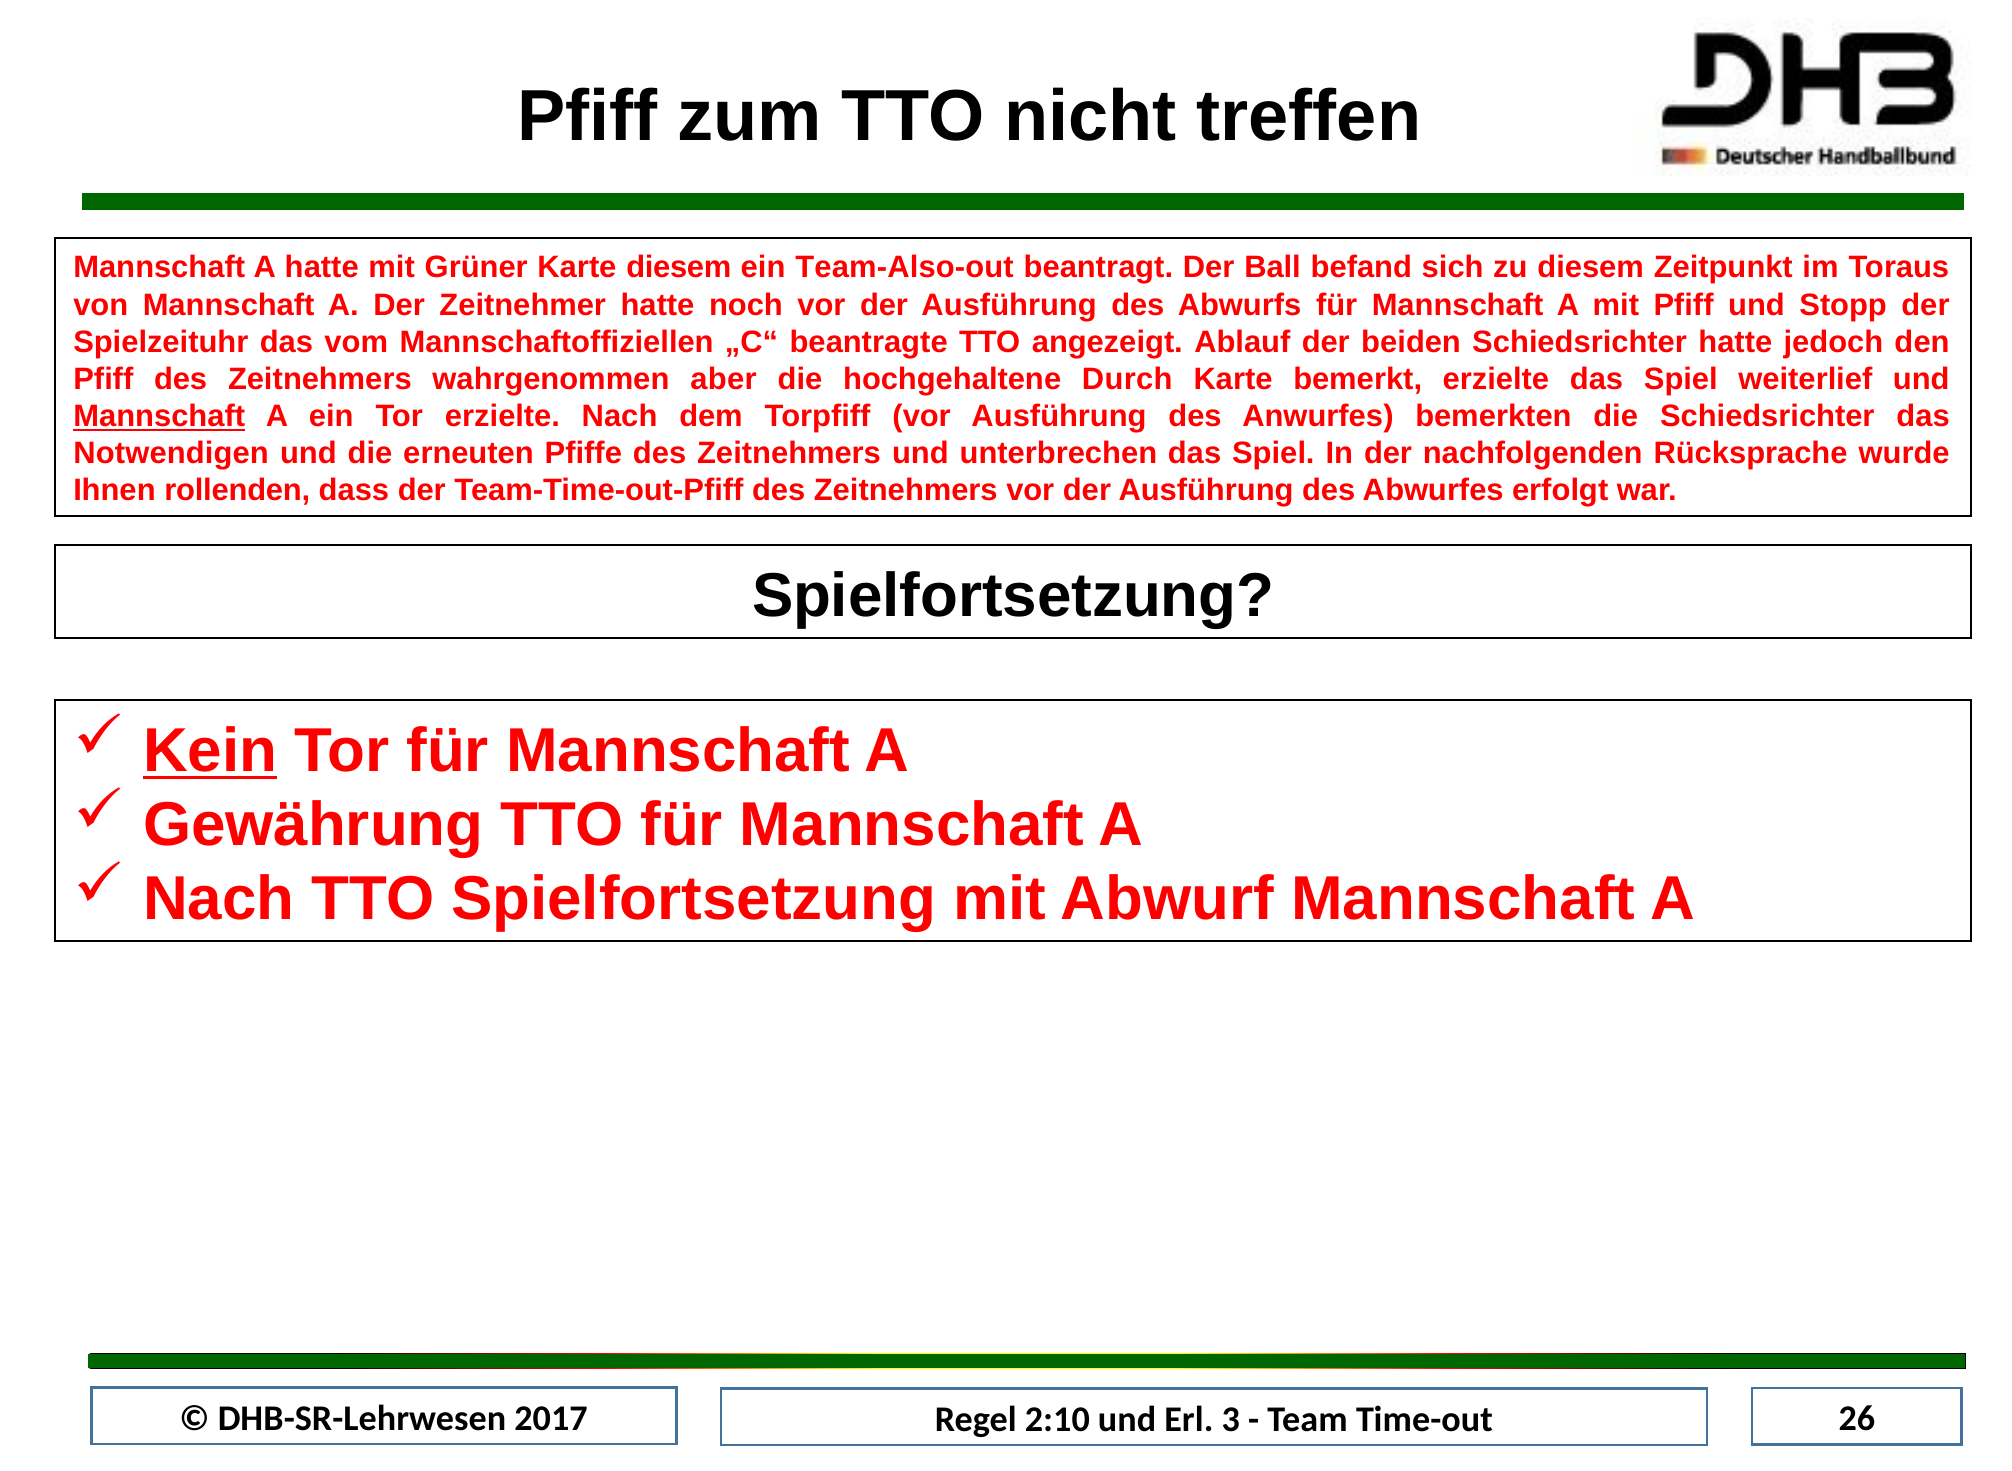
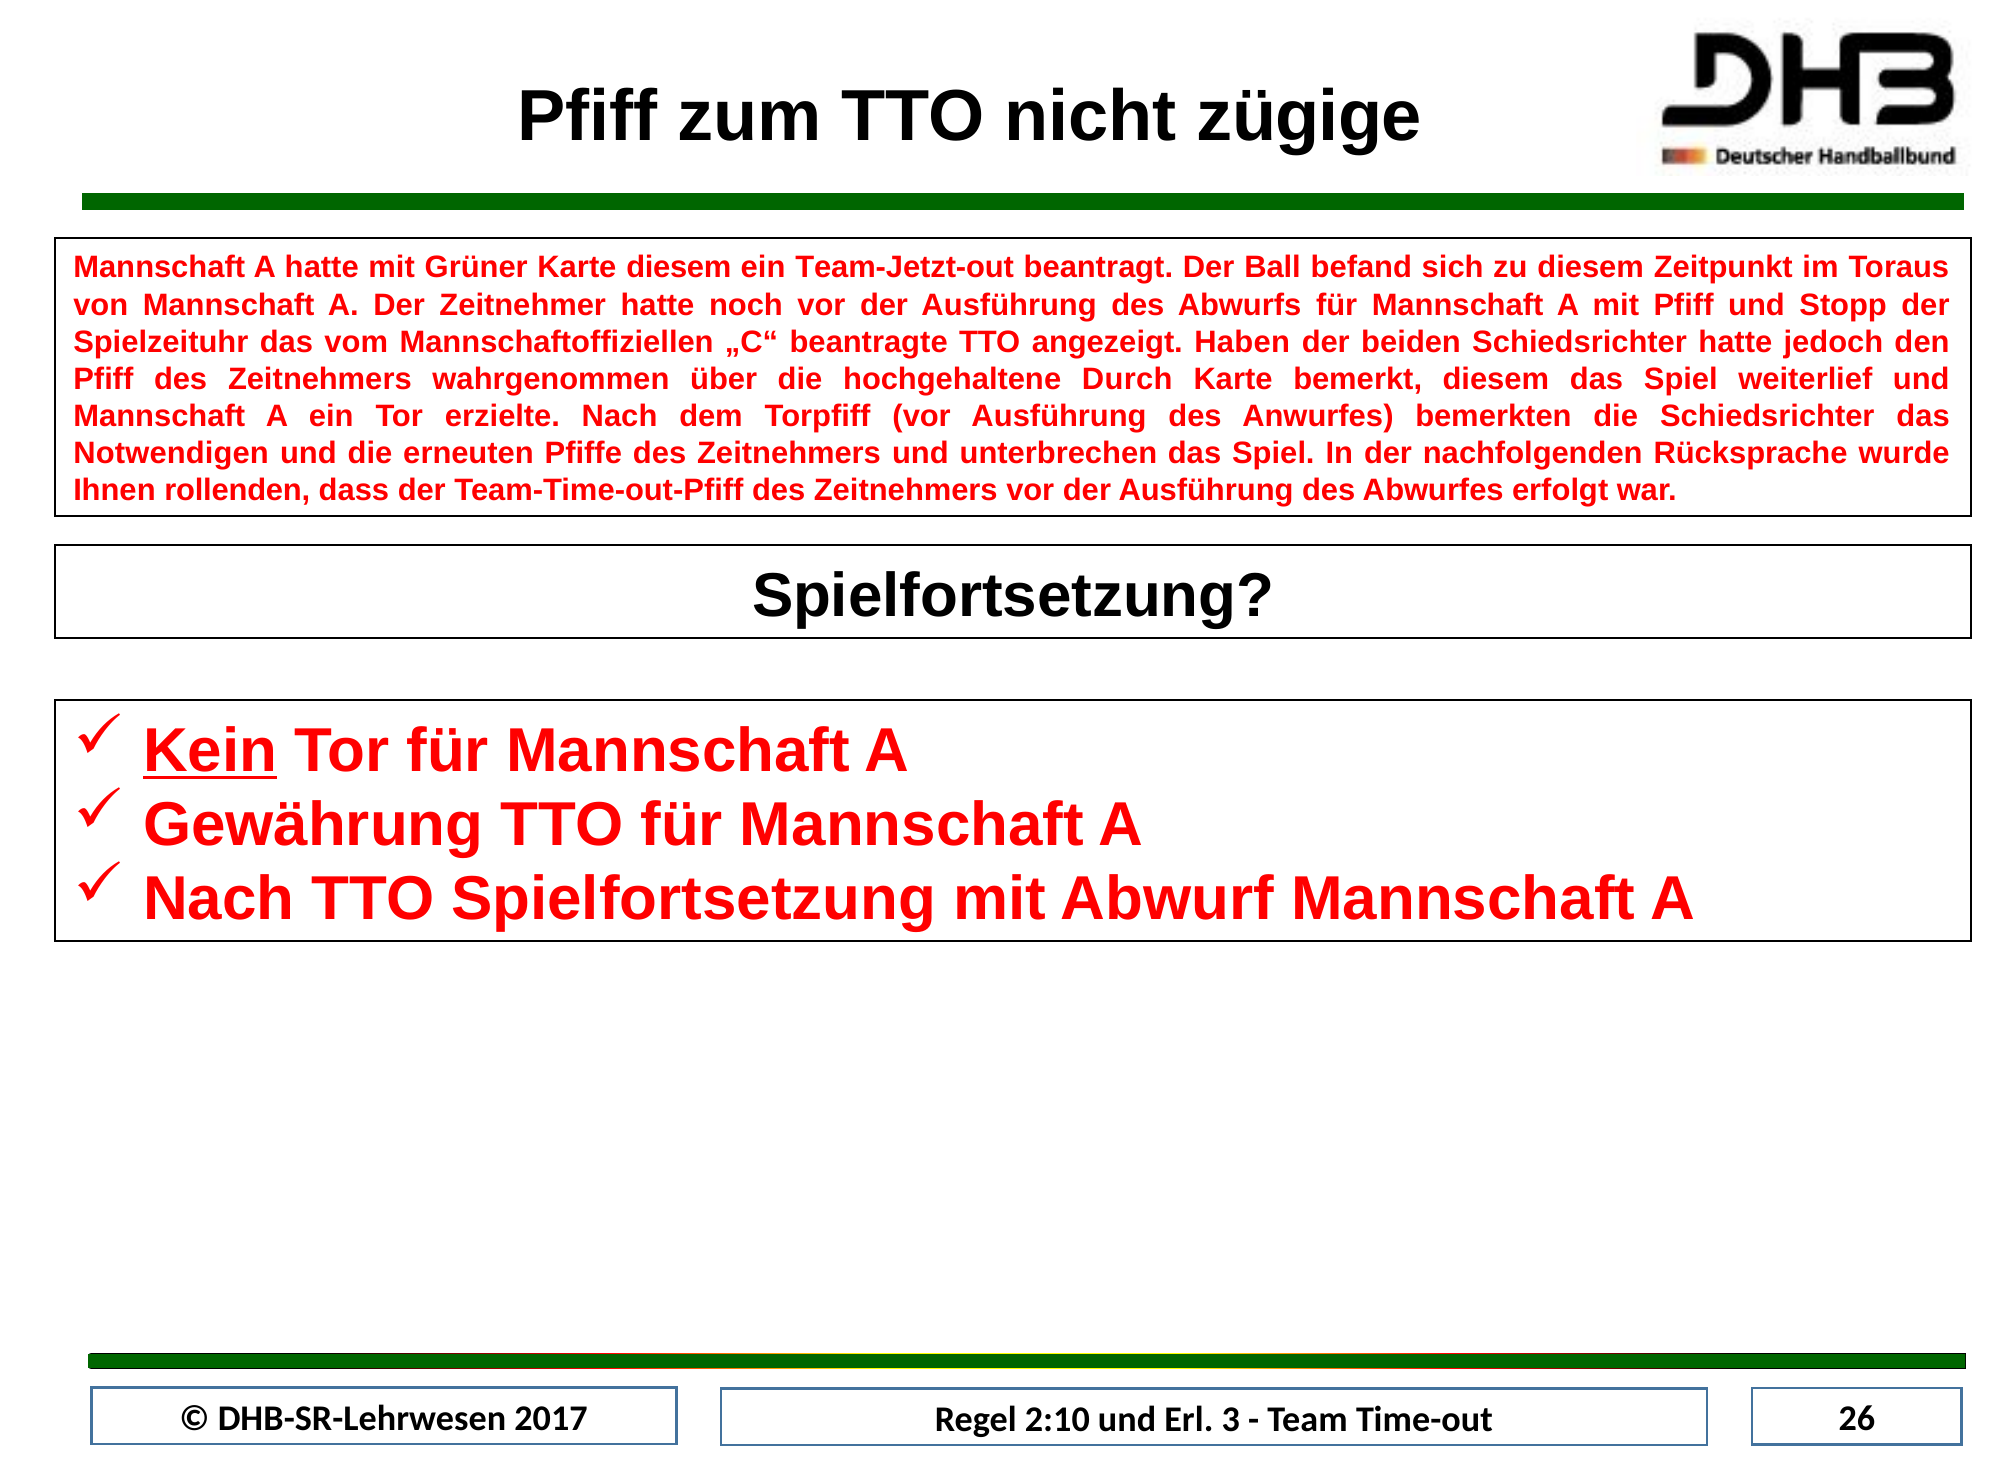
treffen: treffen -> zügige
Team-Also-out: Team-Also-out -> Team-Jetzt-out
Ablauf: Ablauf -> Haben
aber: aber -> über
bemerkt erzielte: erzielte -> diesem
Mannschaft at (159, 416) underline: present -> none
